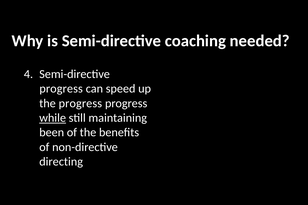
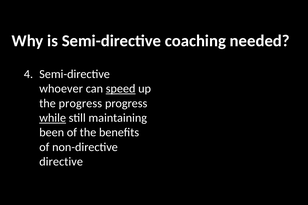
progress at (61, 89): progress -> whoever
speed underline: none -> present
directing: directing -> directive
